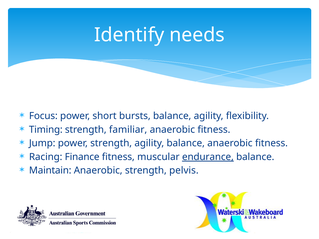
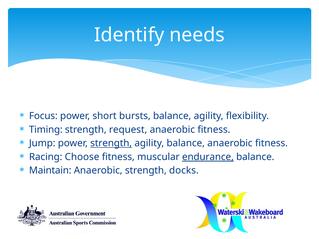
familiar: familiar -> request
strength at (111, 143) underline: none -> present
Finance: Finance -> Choose
pelvis: pelvis -> docks
